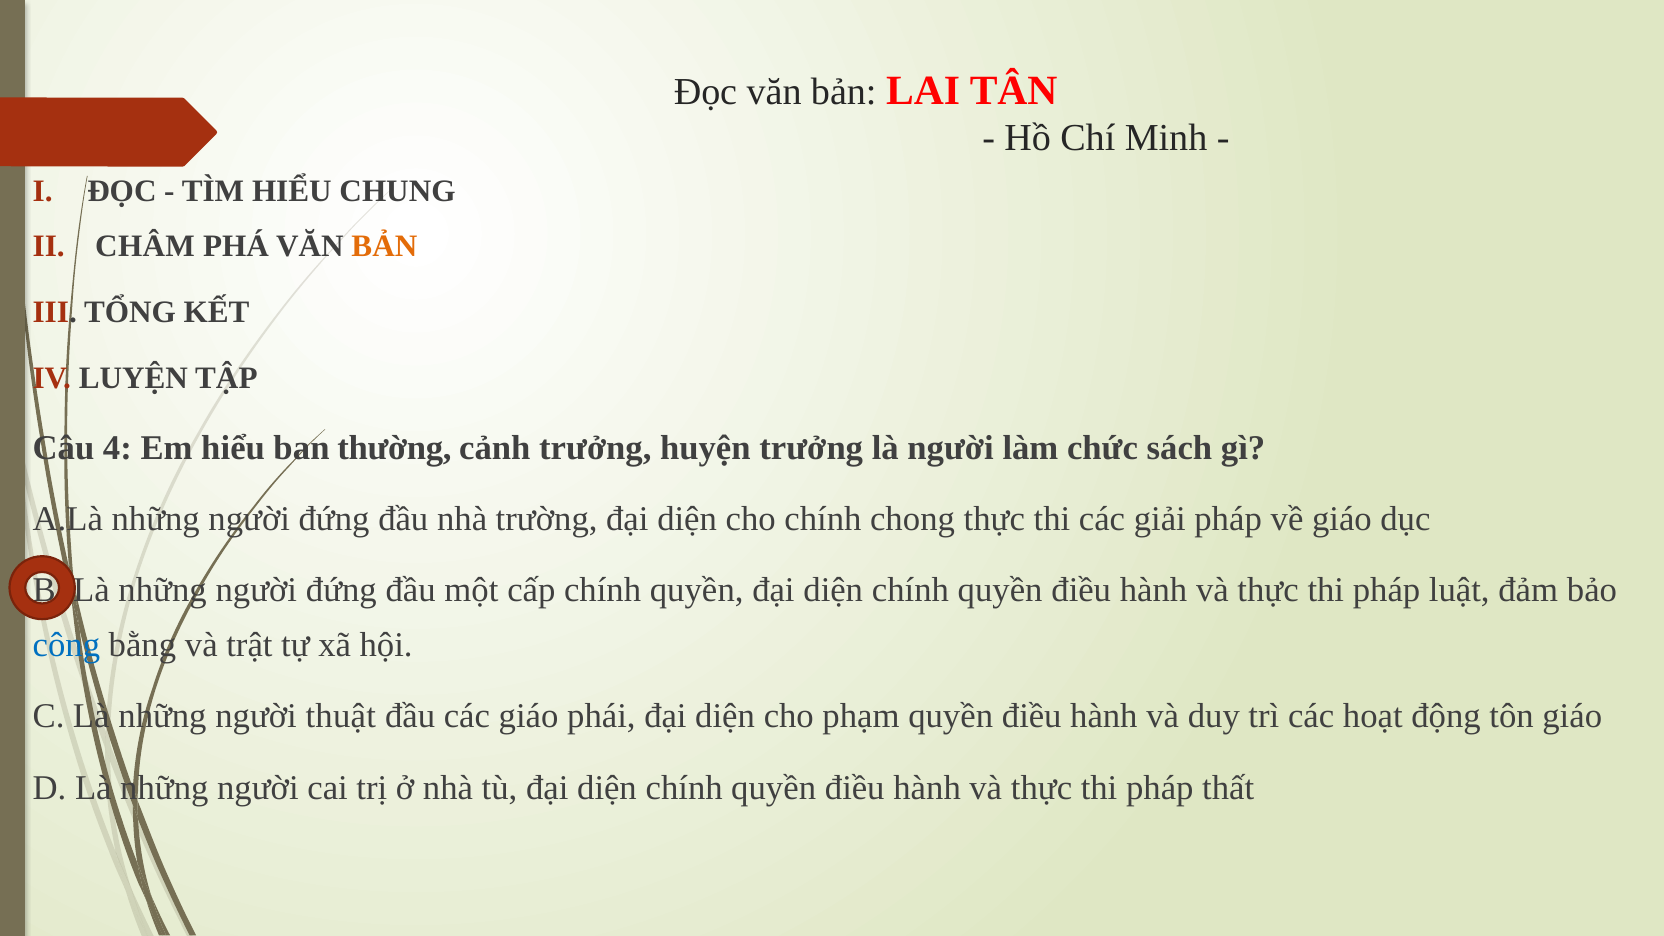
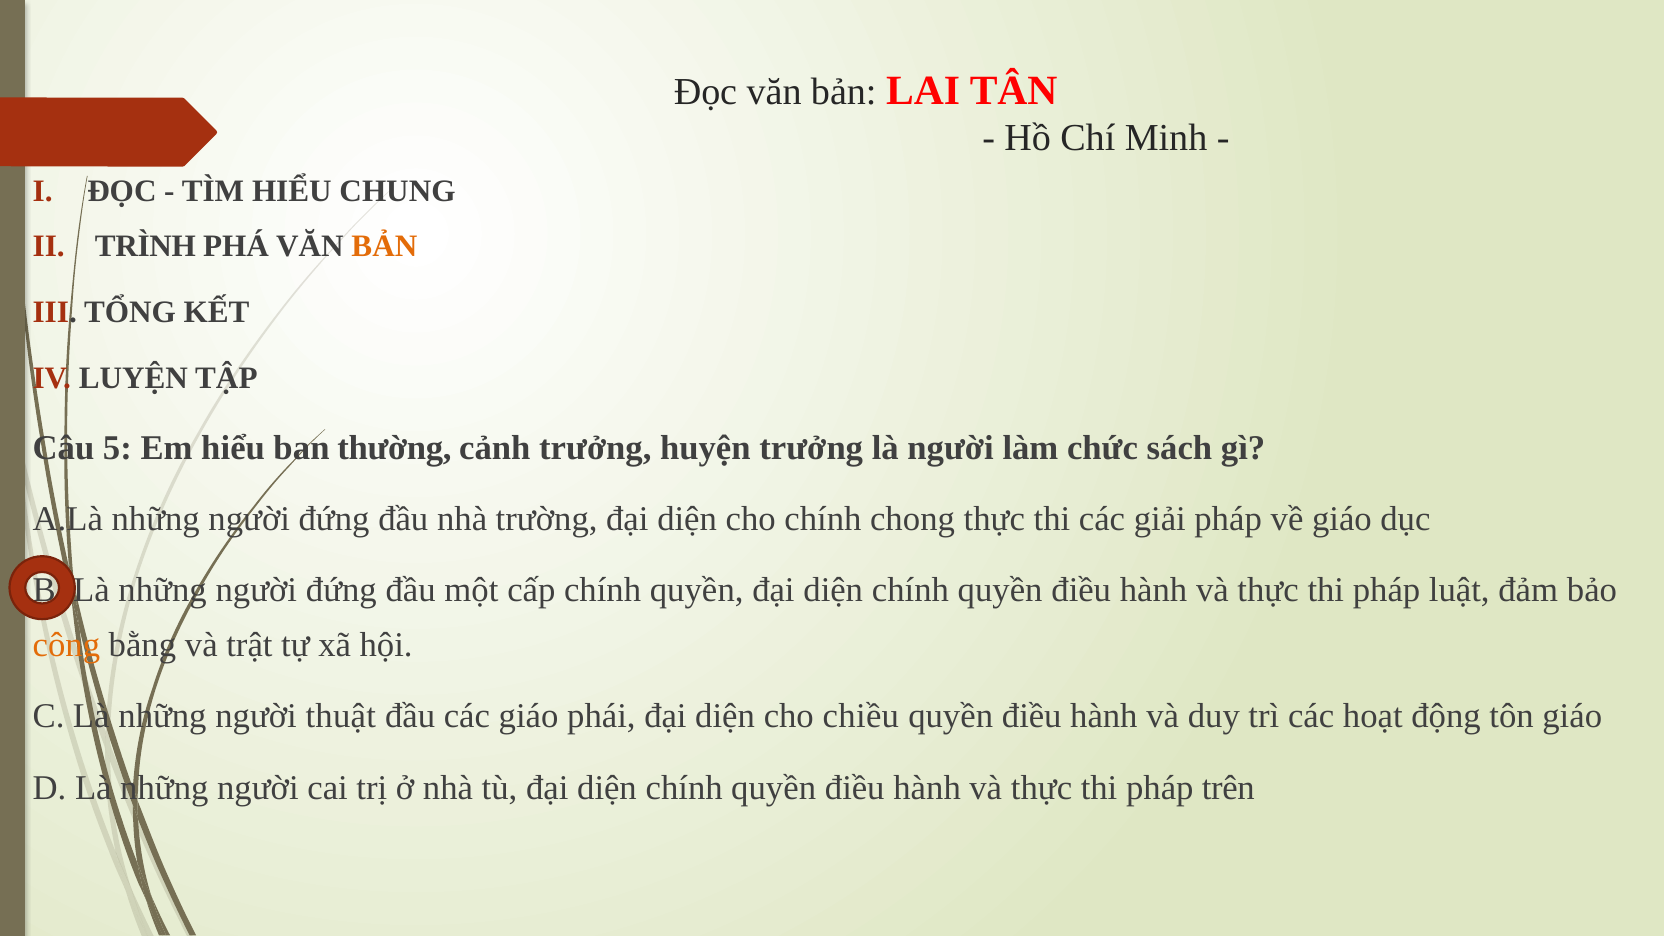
CHÂM: CHÂM -> TRÌNH
4: 4 -> 5
công colour: blue -> orange
phạm: phạm -> chiều
thất: thất -> trên
